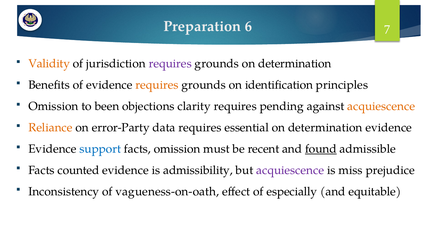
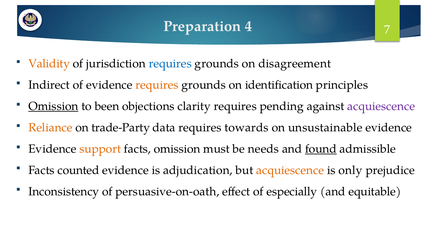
6: 6 -> 4
requires at (170, 64) colour: purple -> blue
grounds on determination: determination -> disagreement
Benefits: Benefits -> Indirect
Omission at (53, 106) underline: none -> present
acquiescence at (381, 106) colour: orange -> purple
error-Party: error-Party -> trade-Party
essential: essential -> towards
determination at (325, 128): determination -> unsustainable
support colour: blue -> orange
recent: recent -> needs
admissibility: admissibility -> adjudication
acquiescence at (290, 170) colour: purple -> orange
miss: miss -> only
vagueness-on-oath: vagueness-on-oath -> persuasive-on-oath
